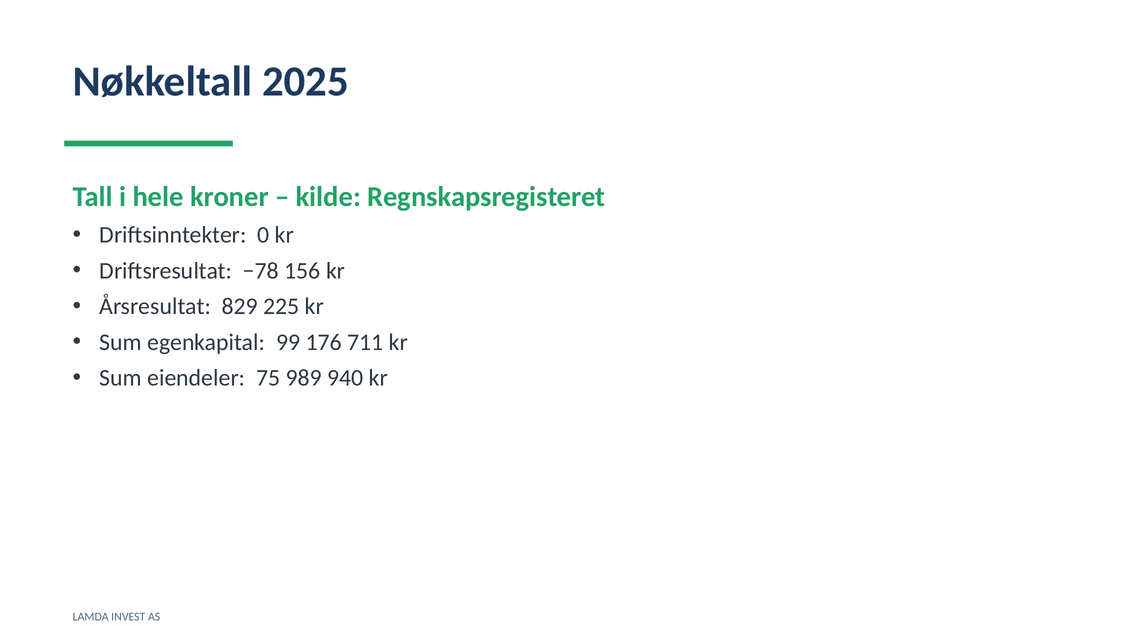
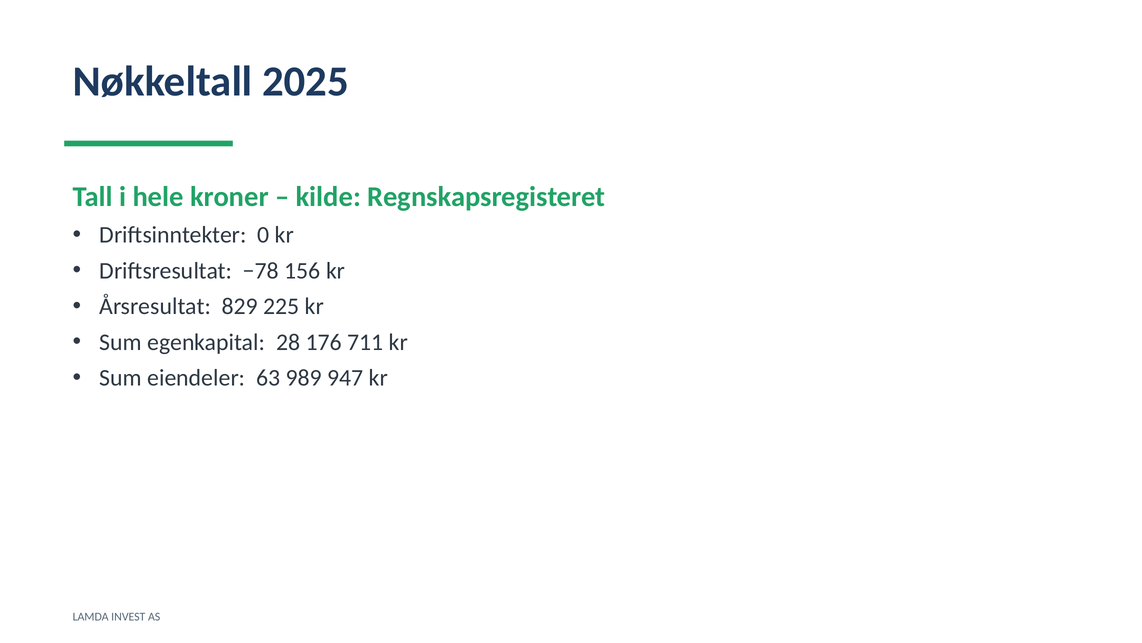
99: 99 -> 28
75: 75 -> 63
940: 940 -> 947
